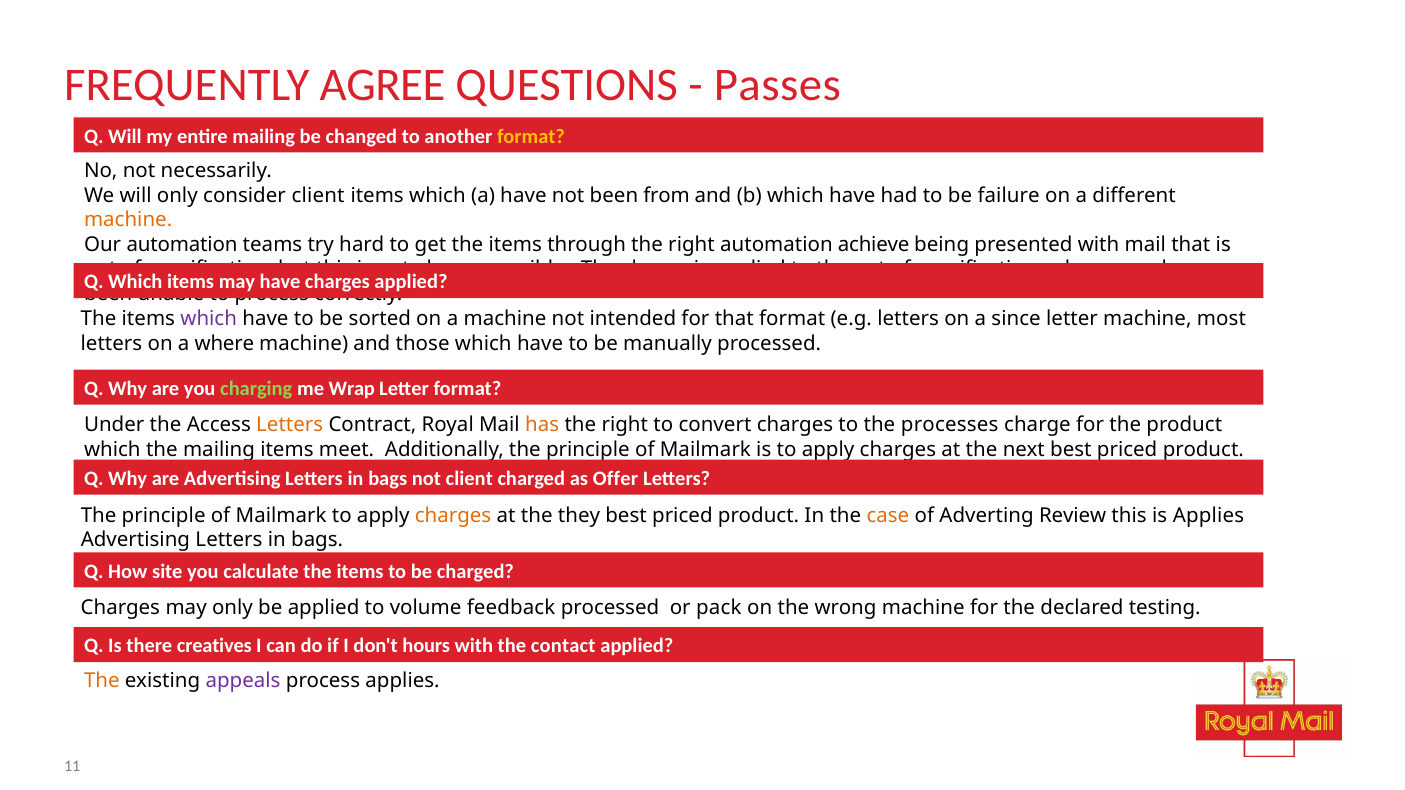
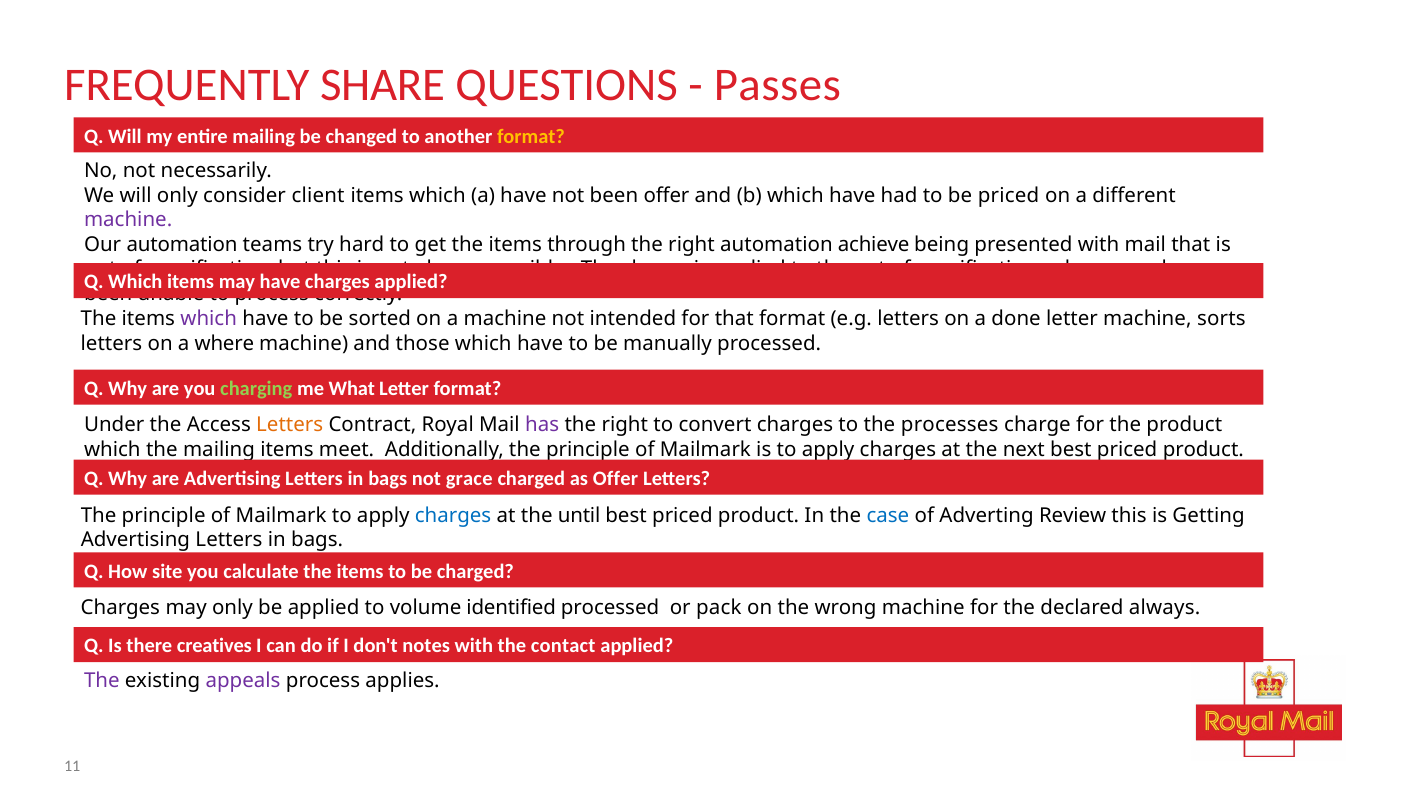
AGREE: AGREE -> SHARE
been from: from -> offer
be failure: failure -> priced
machine at (128, 220) colour: orange -> purple
since: since -> done
most: most -> sorts
Wrap: Wrap -> What
has colour: orange -> purple
not client: client -> grace
charges at (453, 515) colour: orange -> blue
they: they -> until
case colour: orange -> blue
is Applies: Applies -> Getting
feedback: feedback -> identified
declared testing: testing -> always
hours: hours -> notes
The at (102, 681) colour: orange -> purple
